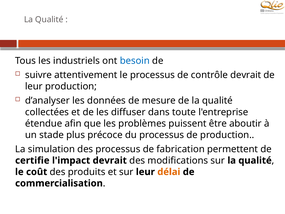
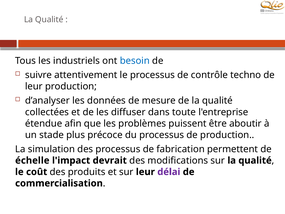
contrôle devrait: devrait -> techno
certifie: certifie -> échelle
délai colour: orange -> purple
